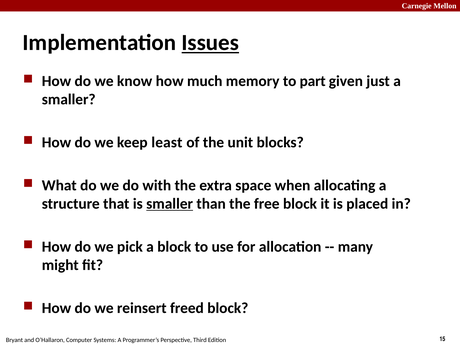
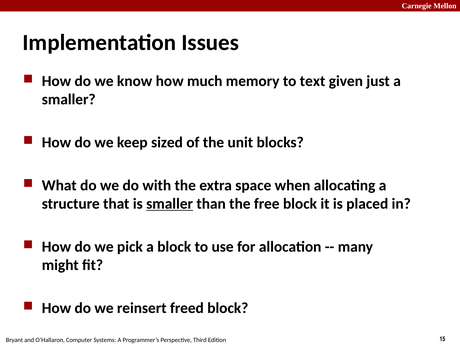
Issues underline: present -> none
part: part -> text
least: least -> sized
